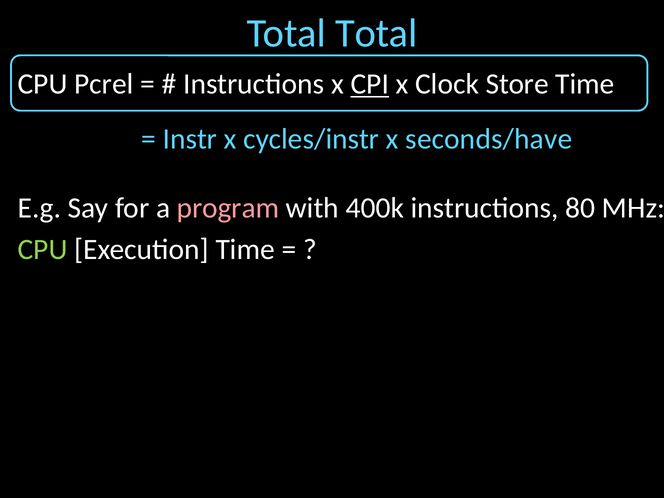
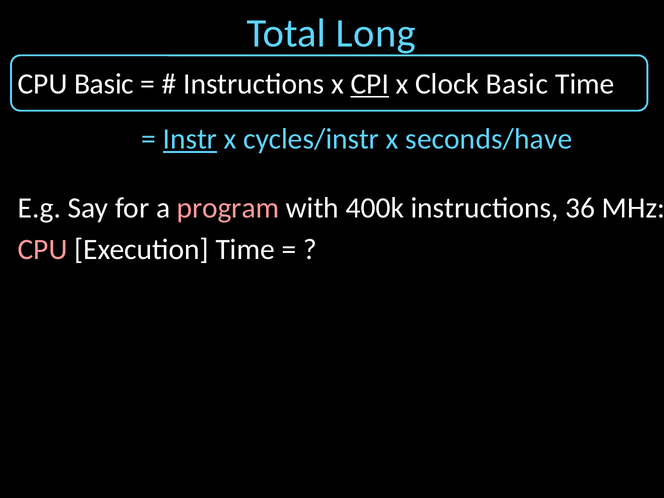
Total Total: Total -> Long
CPU Pcrel: Pcrel -> Basic
Clock Store: Store -> Basic
Instr underline: none -> present
80: 80 -> 36
CPU at (43, 249) colour: light green -> pink
